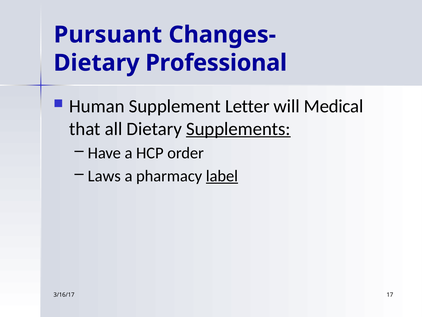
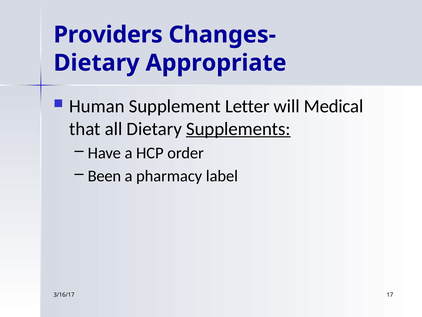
Pursuant: Pursuant -> Providers
Professional: Professional -> Appropriate
Laws: Laws -> Been
label underline: present -> none
